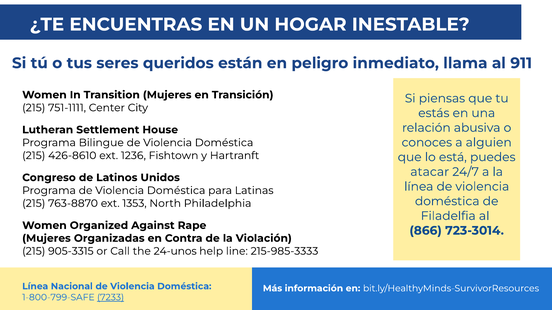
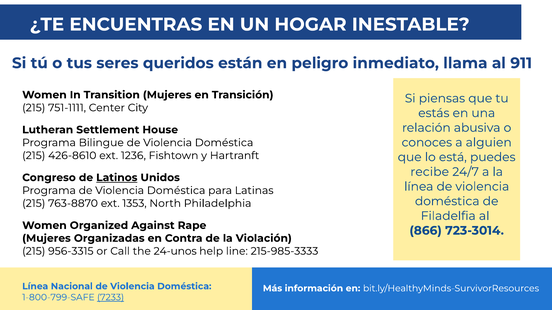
atacar: atacar -> recibe
Latinos underline: none -> present
905-3315: 905-3315 -> 956-3315
